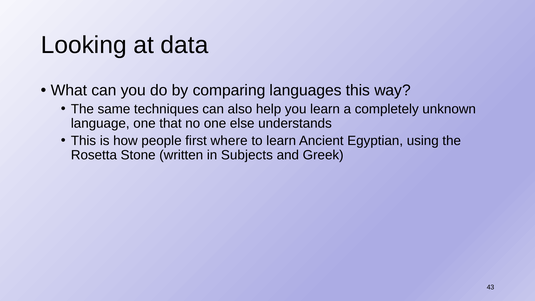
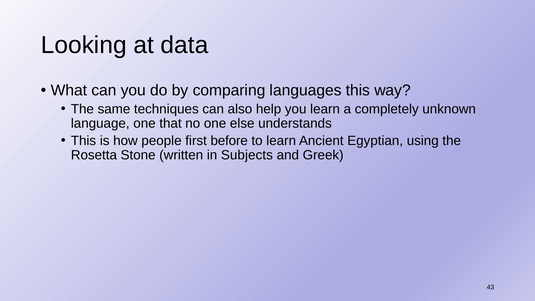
where: where -> before
